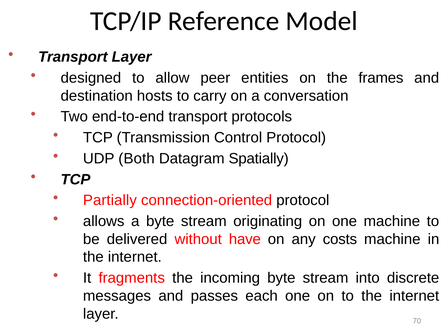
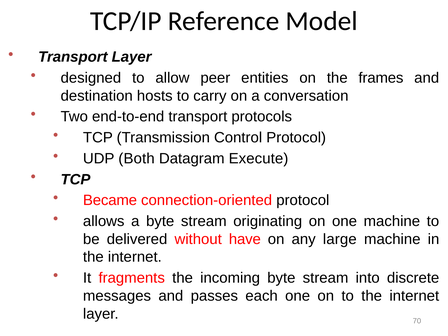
Spatially: Spatially -> Execute
Partially: Partially -> Became
costs: costs -> large
